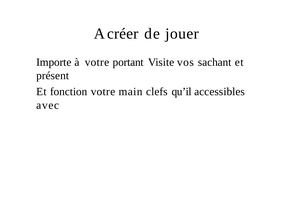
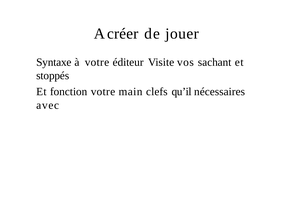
Importe: Importe -> Syntaxe
portant: portant -> éditeur
présent: présent -> stoppés
accessibles: accessibles -> nécessaires
